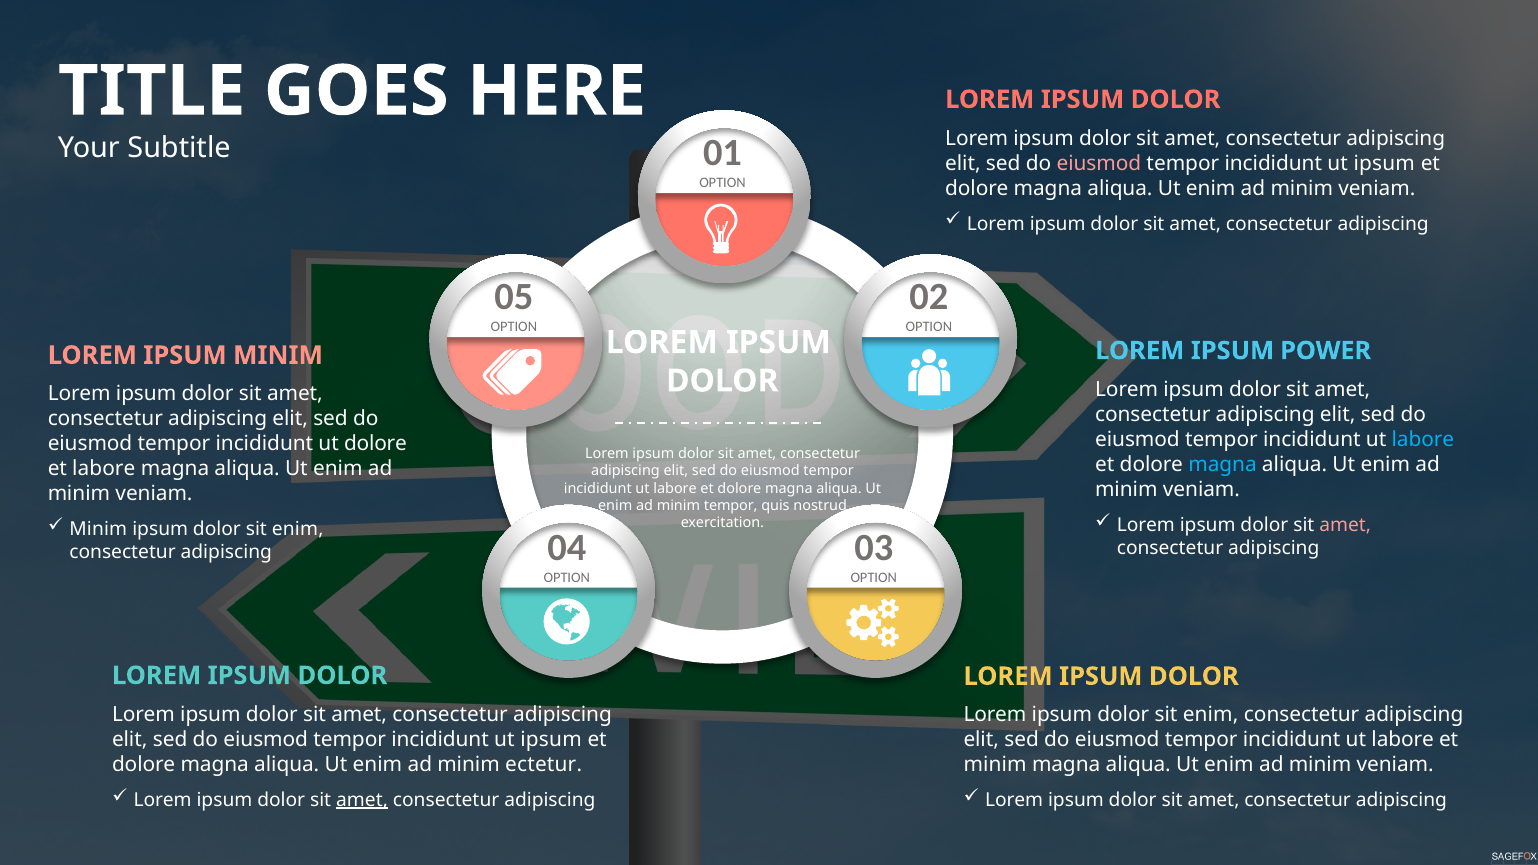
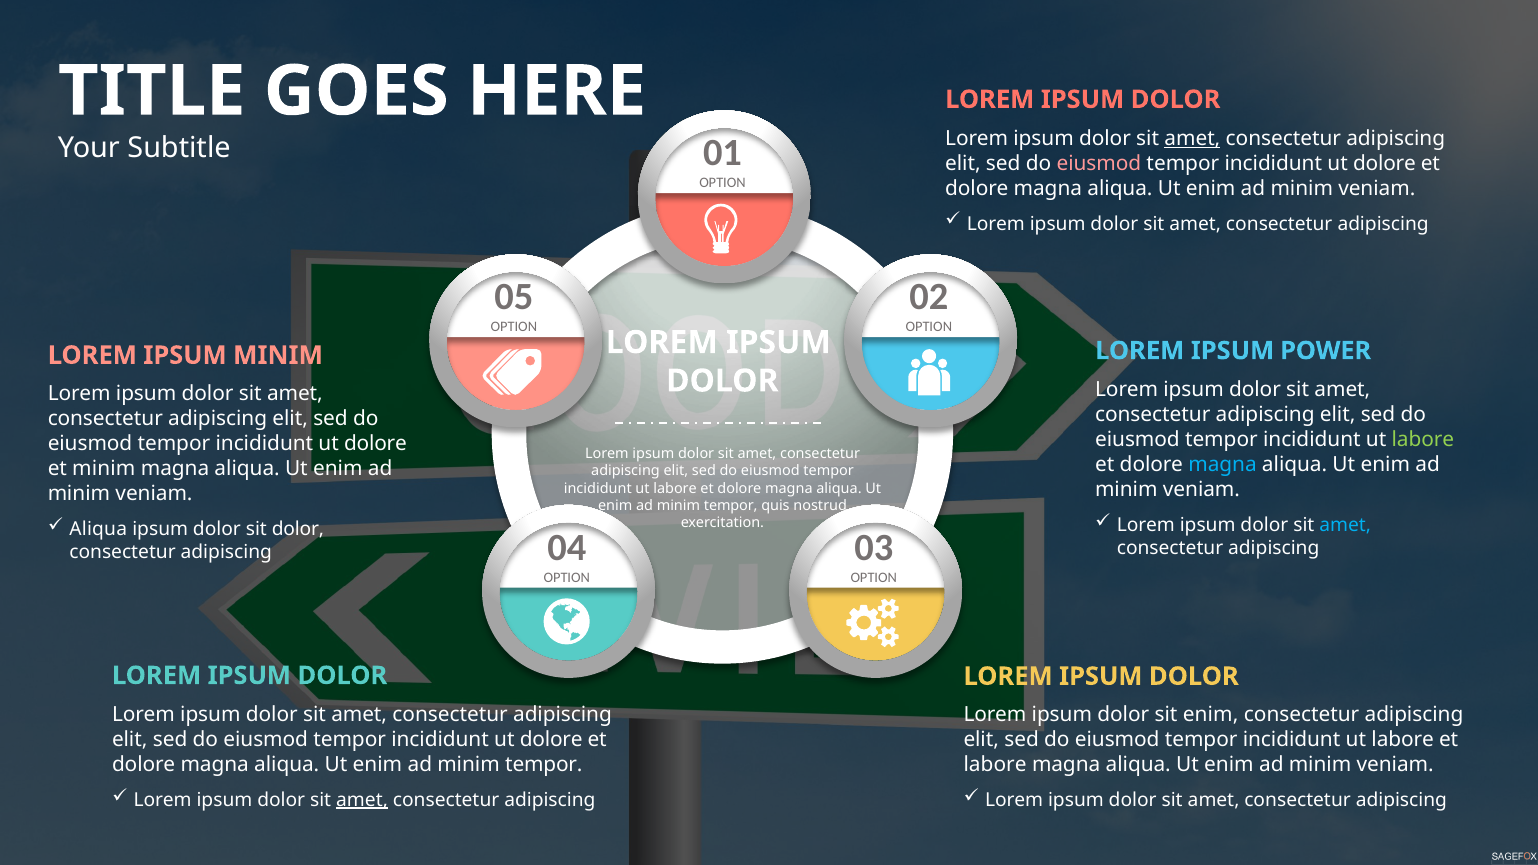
amet at (1192, 138) underline: none -> present
ipsum at (1384, 163): ipsum -> dolore
labore at (1423, 440) colour: light blue -> light green
et labore: labore -> minim
amet at (1345, 525) colour: pink -> light blue
Minim at (98, 530): Minim -> Aliqua
enim at (298, 530): enim -> dolor
ipsum at (551, 739): ipsum -> dolore
ectetur at (544, 764): ectetur -> tempor
minim at (995, 765): minim -> labore
